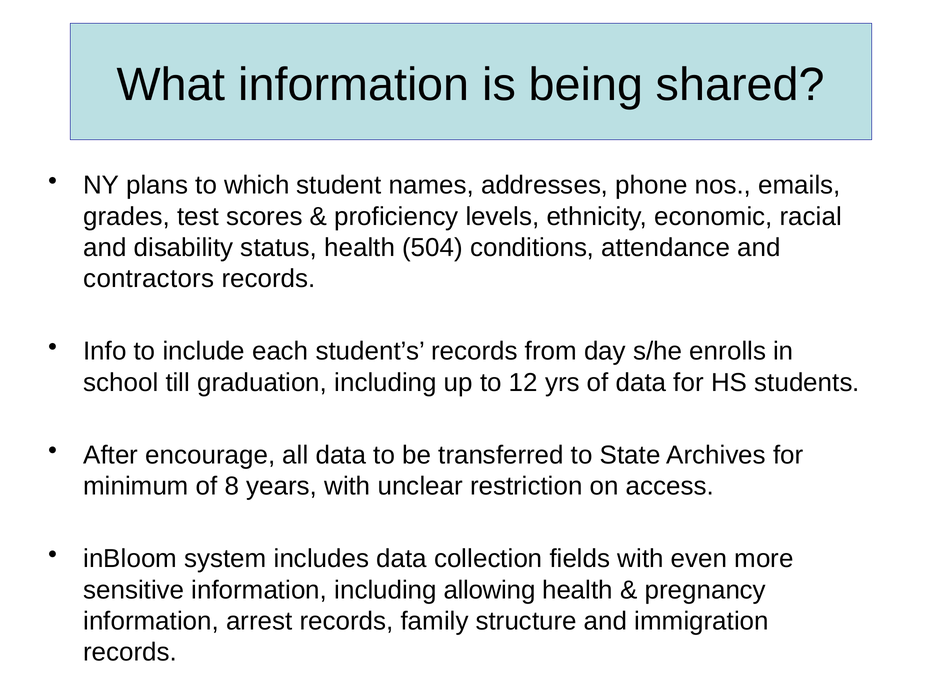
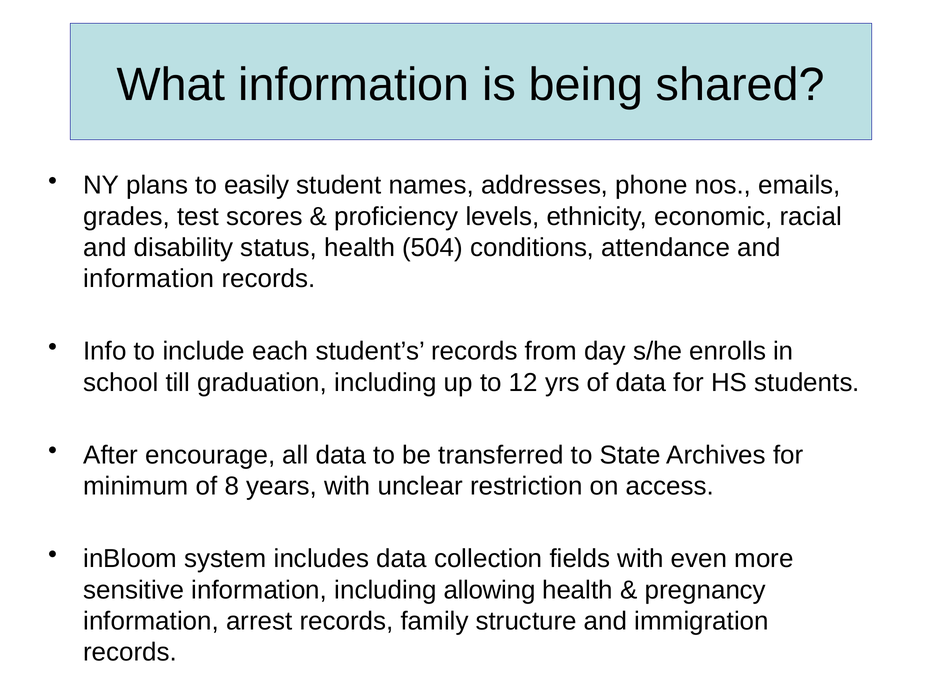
which: which -> easily
contractors at (149, 279): contractors -> information
